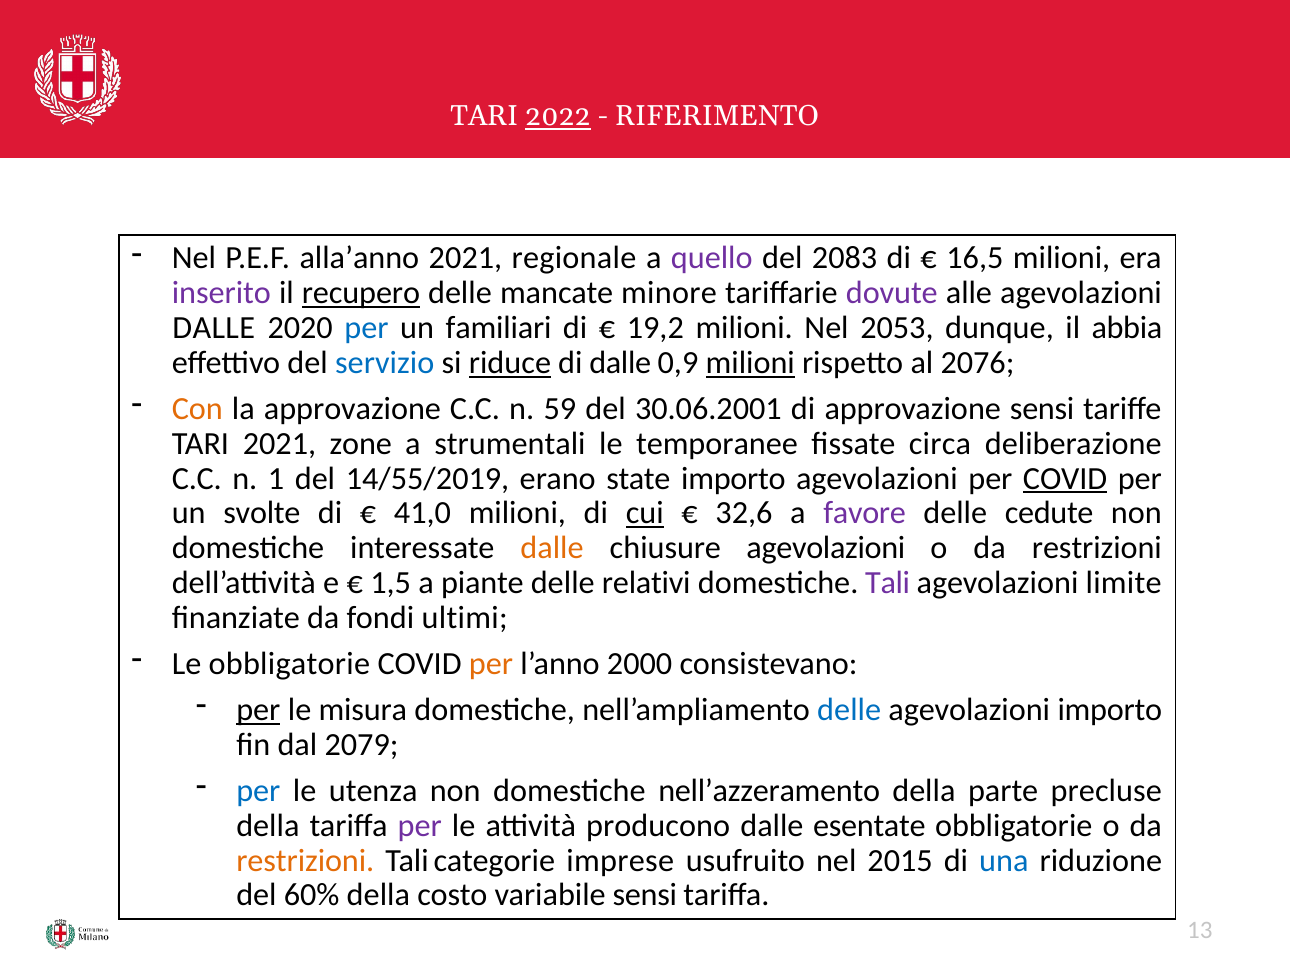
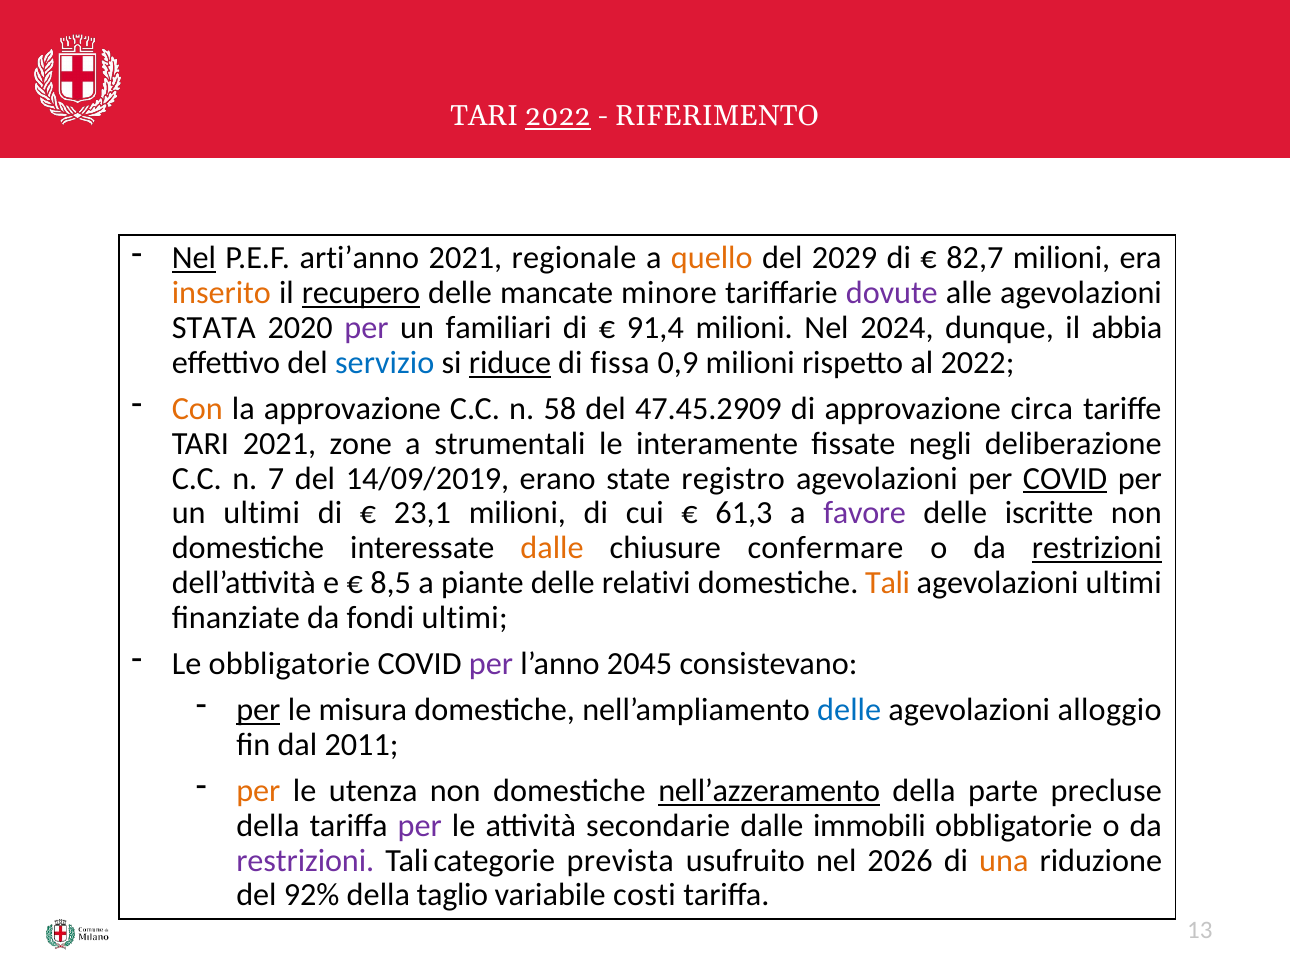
Nel at (194, 258) underline: none -> present
alla’anno: alla’anno -> arti’anno
quello colour: purple -> orange
2083: 2083 -> 2029
16,5: 16,5 -> 82,7
inserito colour: purple -> orange
DALLE at (214, 328): DALLE -> STATA
per at (367, 328) colour: blue -> purple
19,2: 19,2 -> 91,4
2053: 2053 -> 2024
di dalle: dalle -> fissa
milioni at (750, 363) underline: present -> none
al 2076: 2076 -> 2022
59: 59 -> 58
30.06.2001: 30.06.2001 -> 47.45.2909
approvazione sensi: sensi -> circa
temporanee: temporanee -> interamente
circa: circa -> negli
1: 1 -> 7
14/55/2019: 14/55/2019 -> 14/09/2019
state importo: importo -> registro
un svolte: svolte -> ultimi
41,0: 41,0 -> 23,1
cui underline: present -> none
32,6: 32,6 -> 61,3
cedute: cedute -> iscritte
chiusure agevolazioni: agevolazioni -> confermare
restrizioni at (1097, 548) underline: none -> present
1,5: 1,5 -> 8,5
Tali colour: purple -> orange
agevolazioni limite: limite -> ultimi
per at (491, 664) colour: orange -> purple
2000: 2000 -> 2045
agevolazioni importo: importo -> alloggio
2079: 2079 -> 2011
per at (258, 791) colour: blue -> orange
nell’azzeramento underline: none -> present
producono: producono -> secondarie
esentate: esentate -> immobili
restrizioni at (305, 861) colour: orange -> purple
imprese: imprese -> prevista
2015: 2015 -> 2026
una colour: blue -> orange
60%: 60% -> 92%
costo: costo -> taglio
variabile sensi: sensi -> costi
